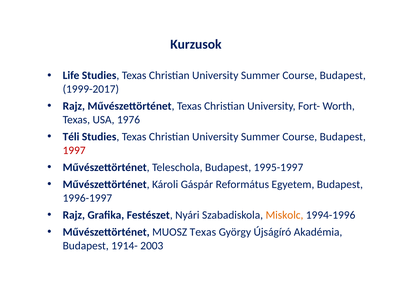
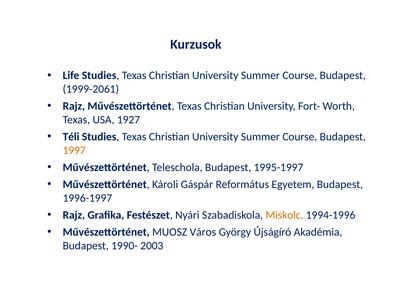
1999-2017: 1999-2017 -> 1999-2061
1976: 1976 -> 1927
1997 colour: red -> orange
MUOSZ Texas: Texas -> Város
1914-: 1914- -> 1990-
